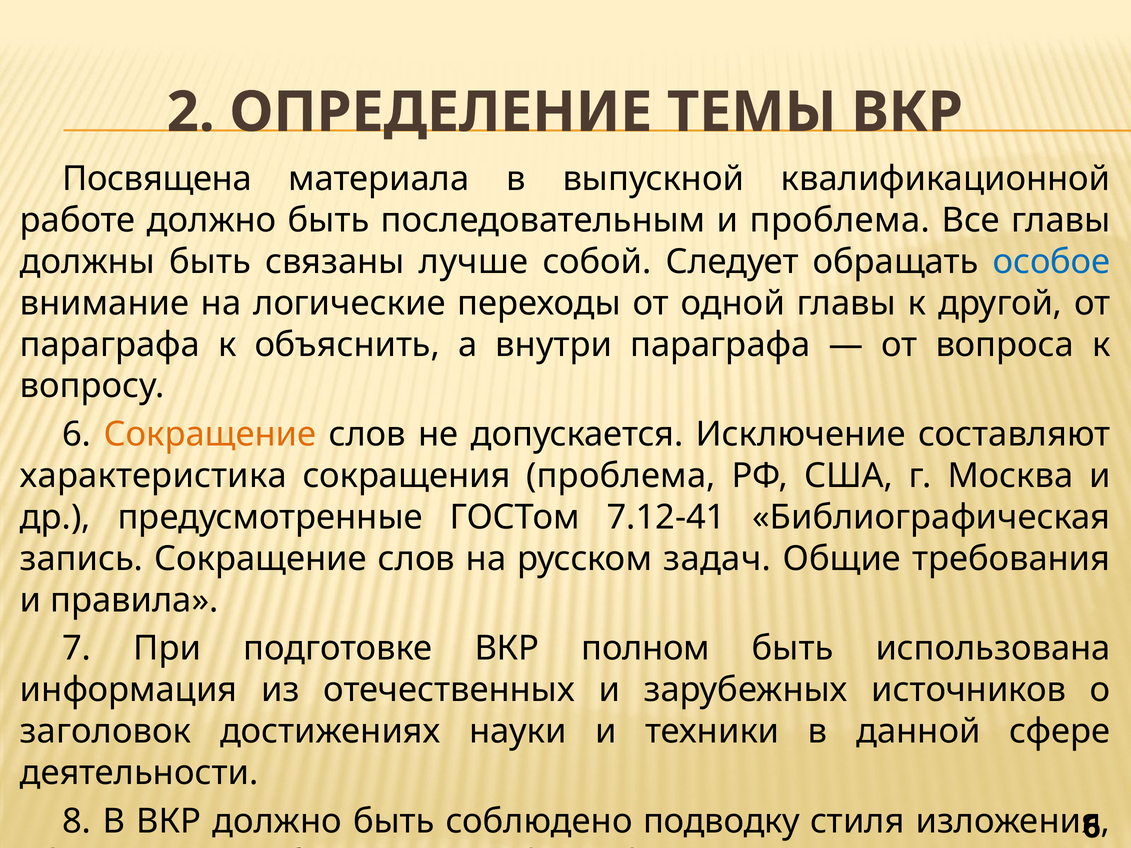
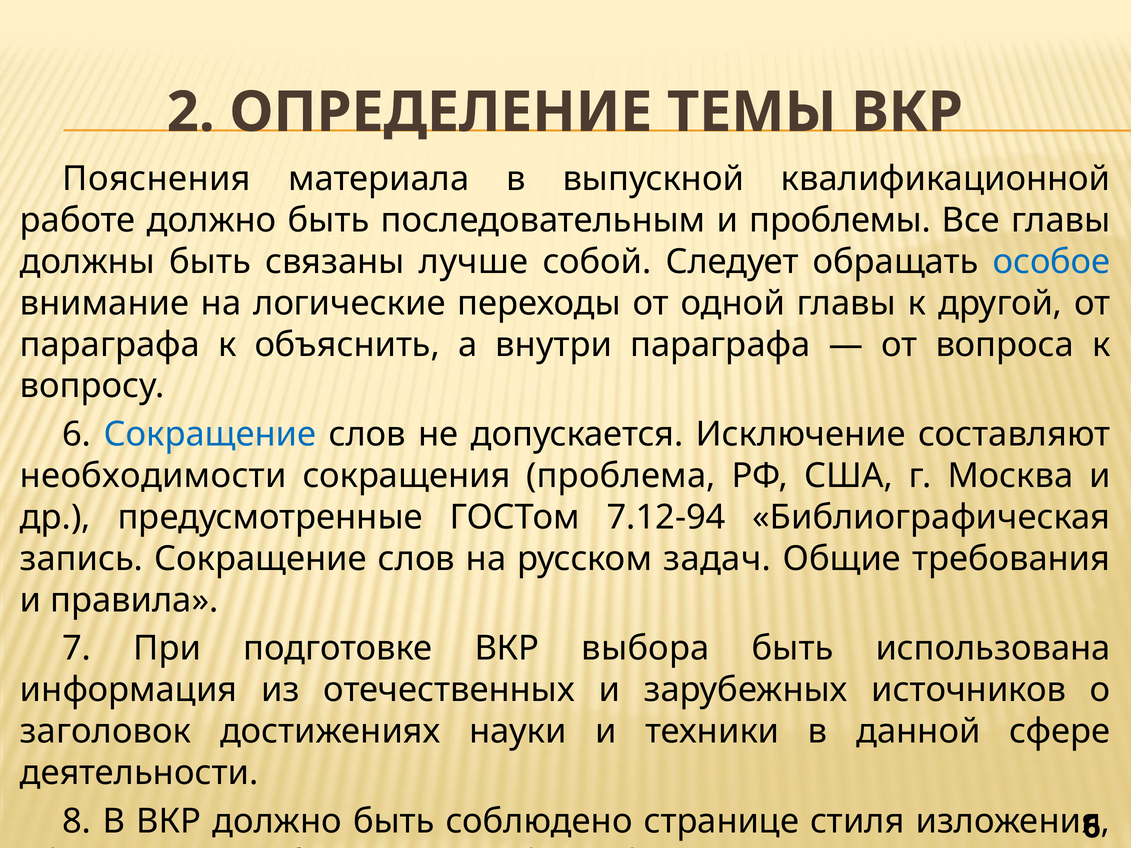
Посвящена: Посвящена -> Пояснения
и проблема: проблема -> проблемы
Сокращение at (210, 435) colour: orange -> blue
характеристика: характеристика -> необходимости
7.12-41: 7.12-41 -> 7.12-94
полном: полном -> выбора
подводку: подводку -> странице
